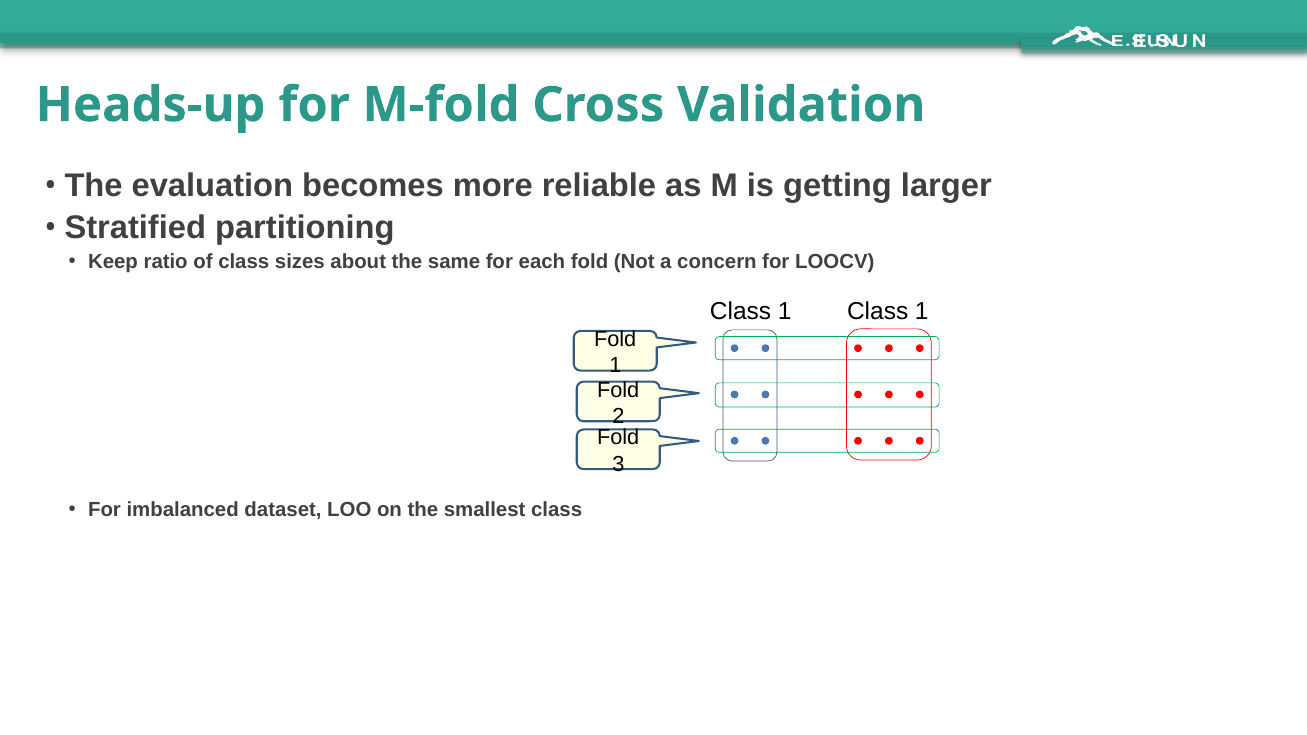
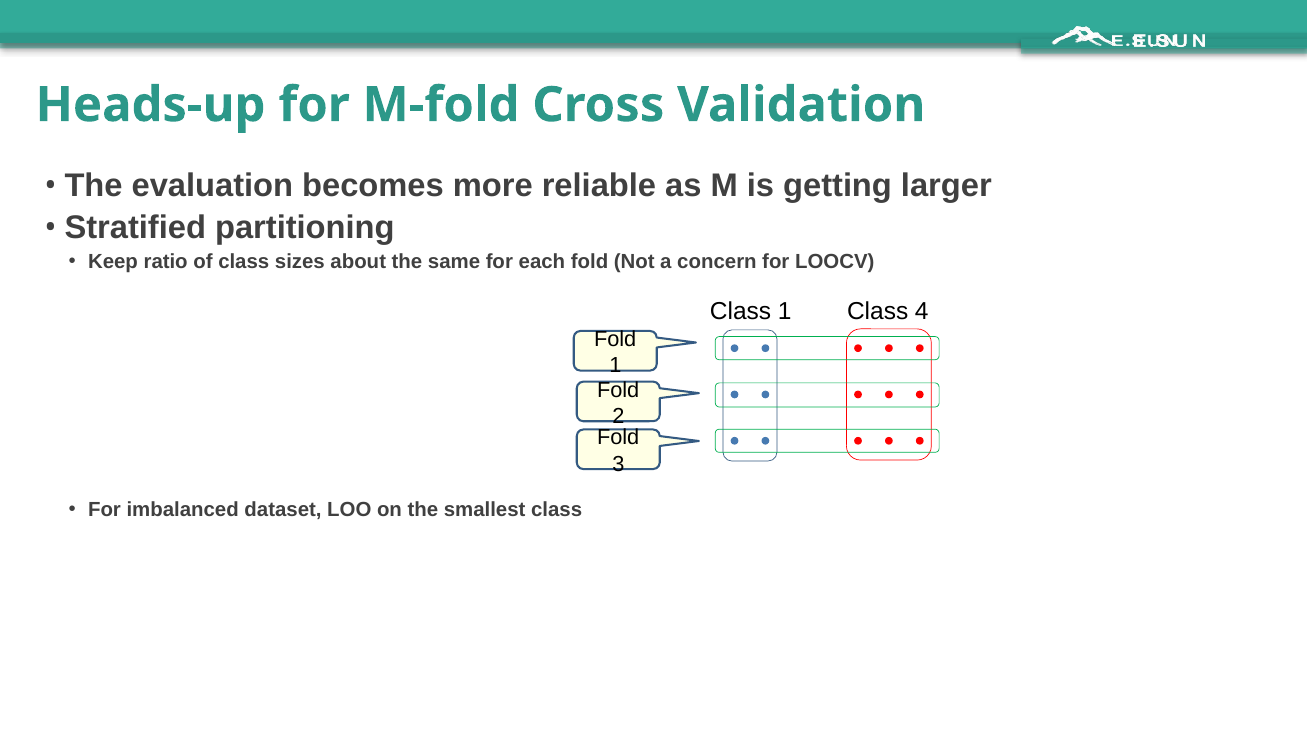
1 Class 1: 1 -> 4
